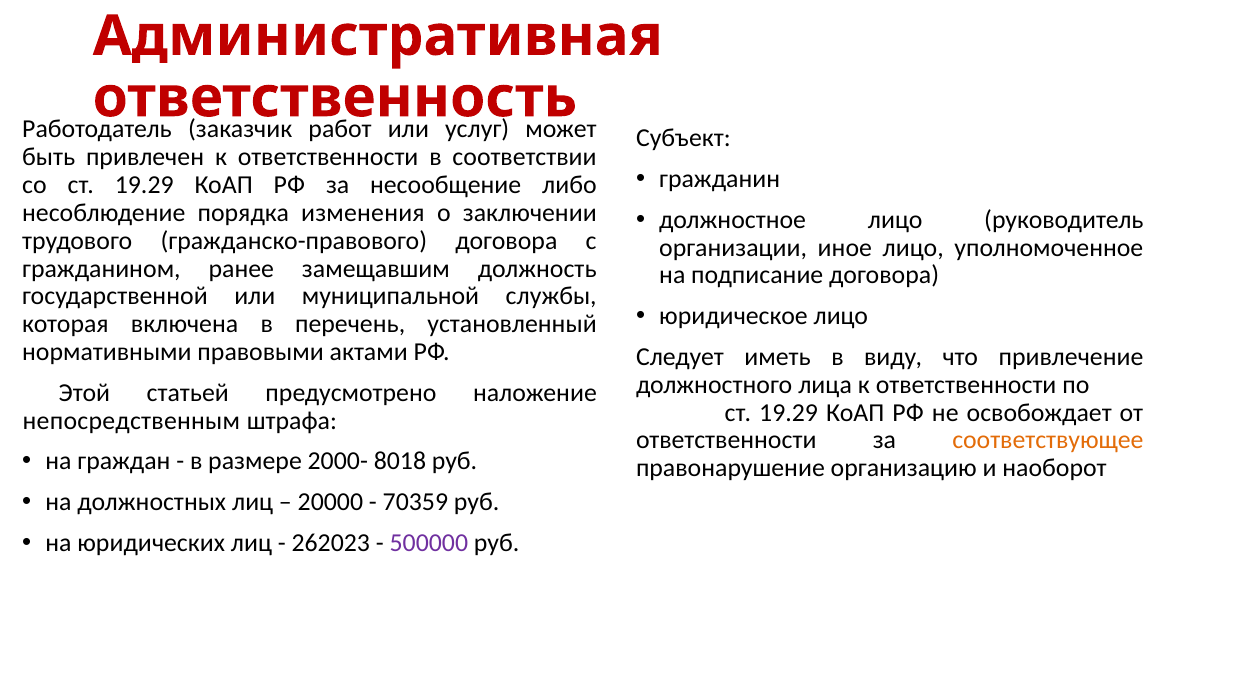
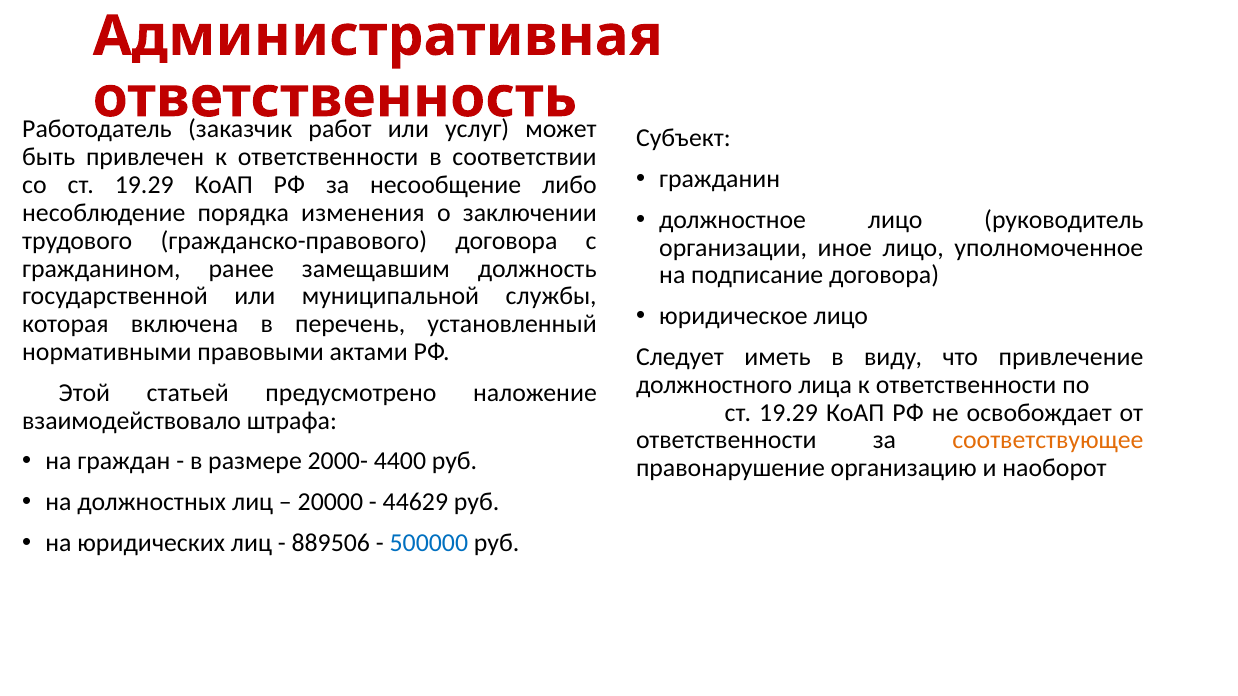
непосредственным: непосредственным -> взаимодействовало
8018: 8018 -> 4400
70359: 70359 -> 44629
262023: 262023 -> 889506
500000 colour: purple -> blue
